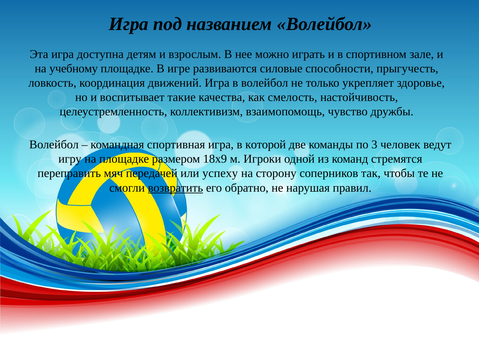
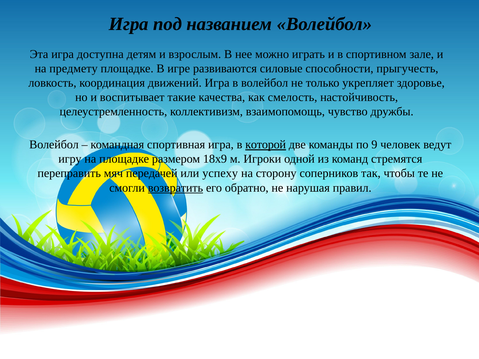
учебному: учебному -> предмету
которой underline: none -> present
3: 3 -> 9
